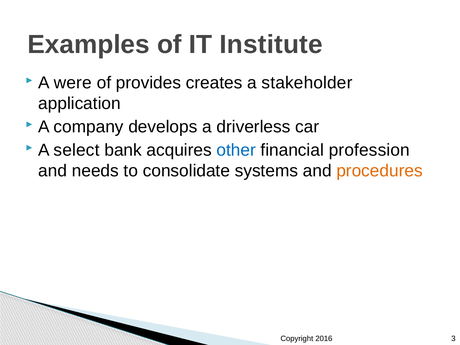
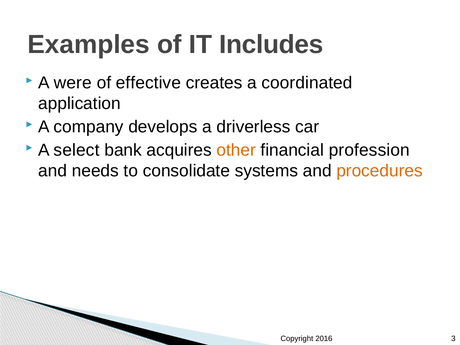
Institute: Institute -> Includes
provides: provides -> effective
stakeholder: stakeholder -> coordinated
other colour: blue -> orange
